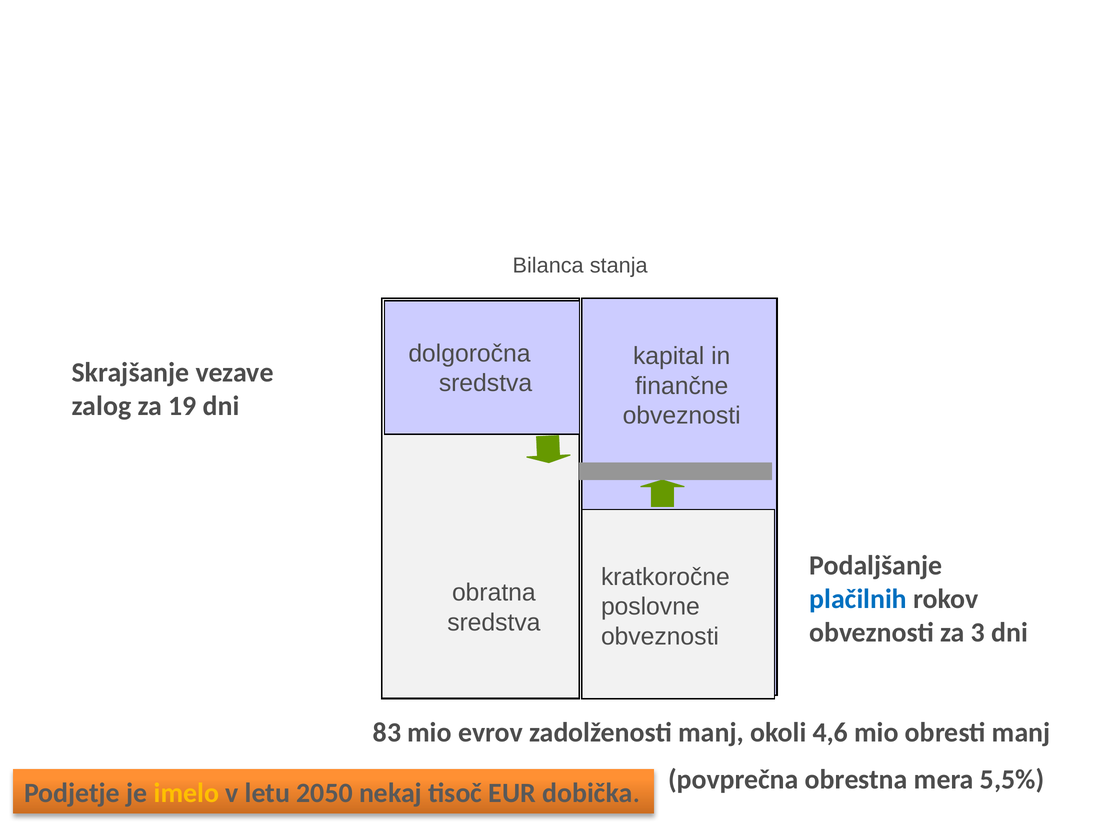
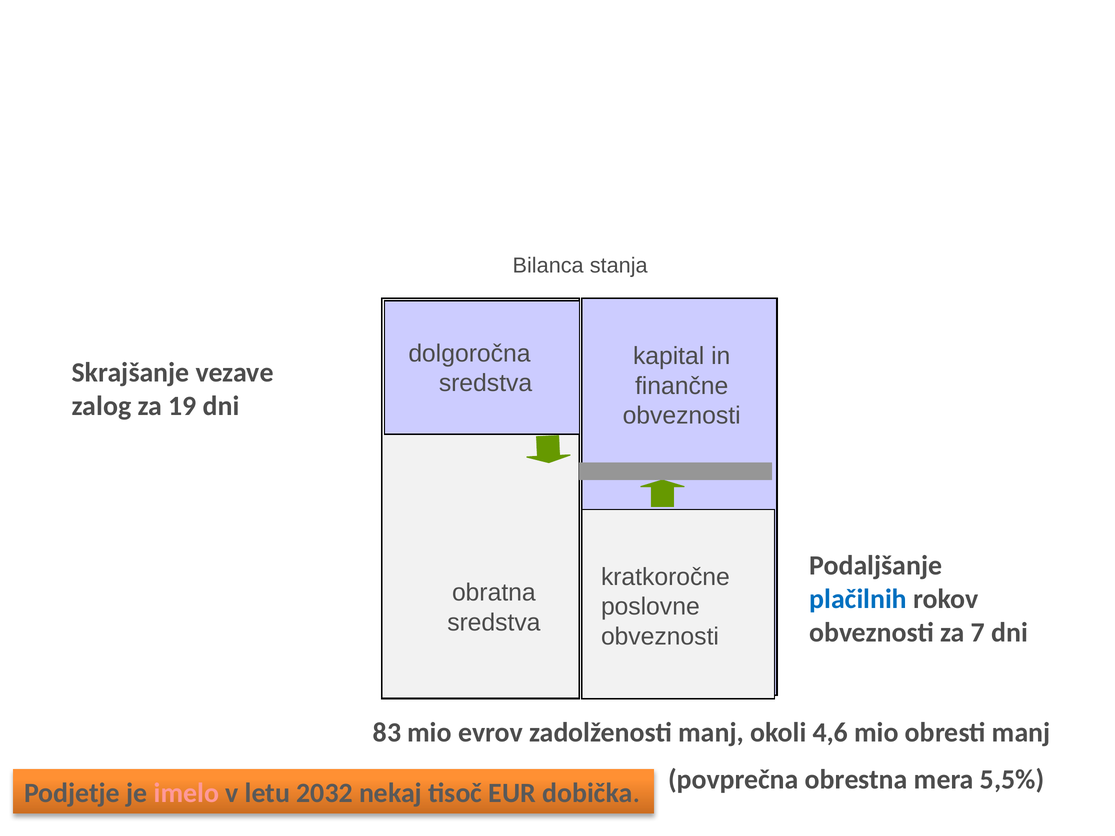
3: 3 -> 7
imelo colour: yellow -> pink
2050: 2050 -> 2032
